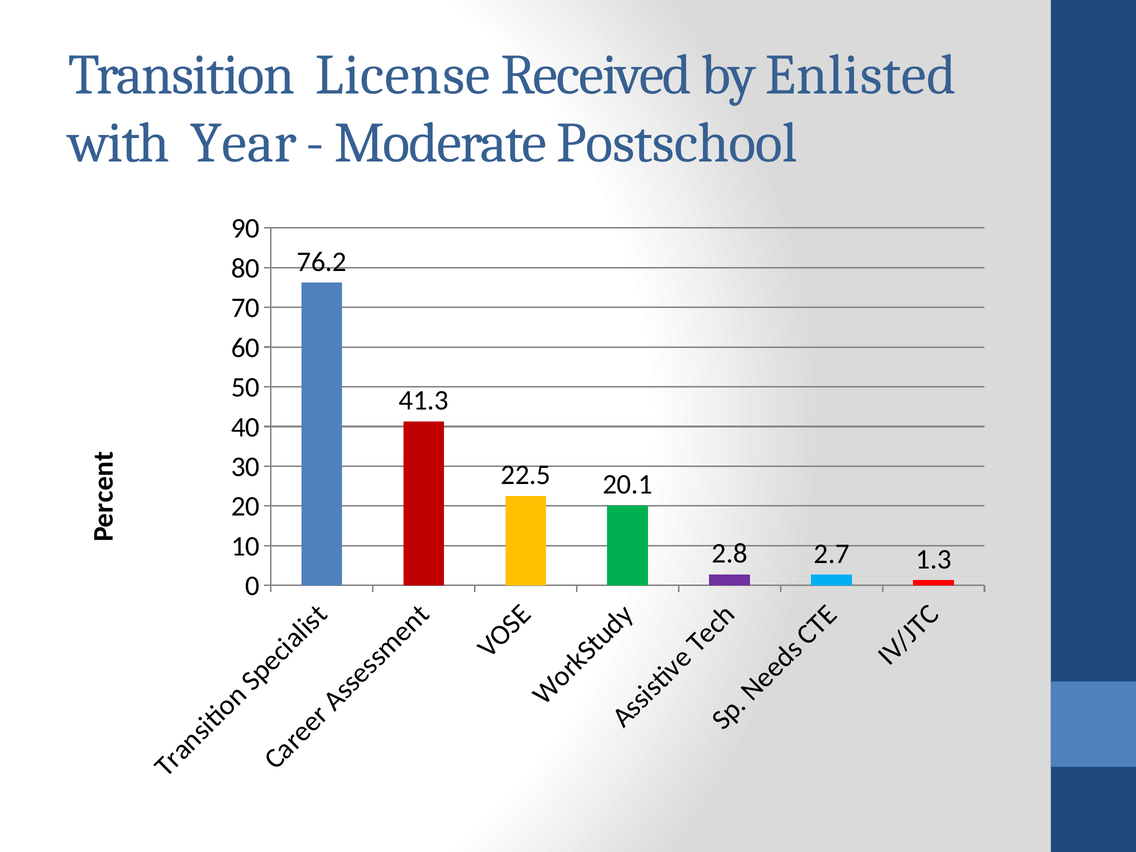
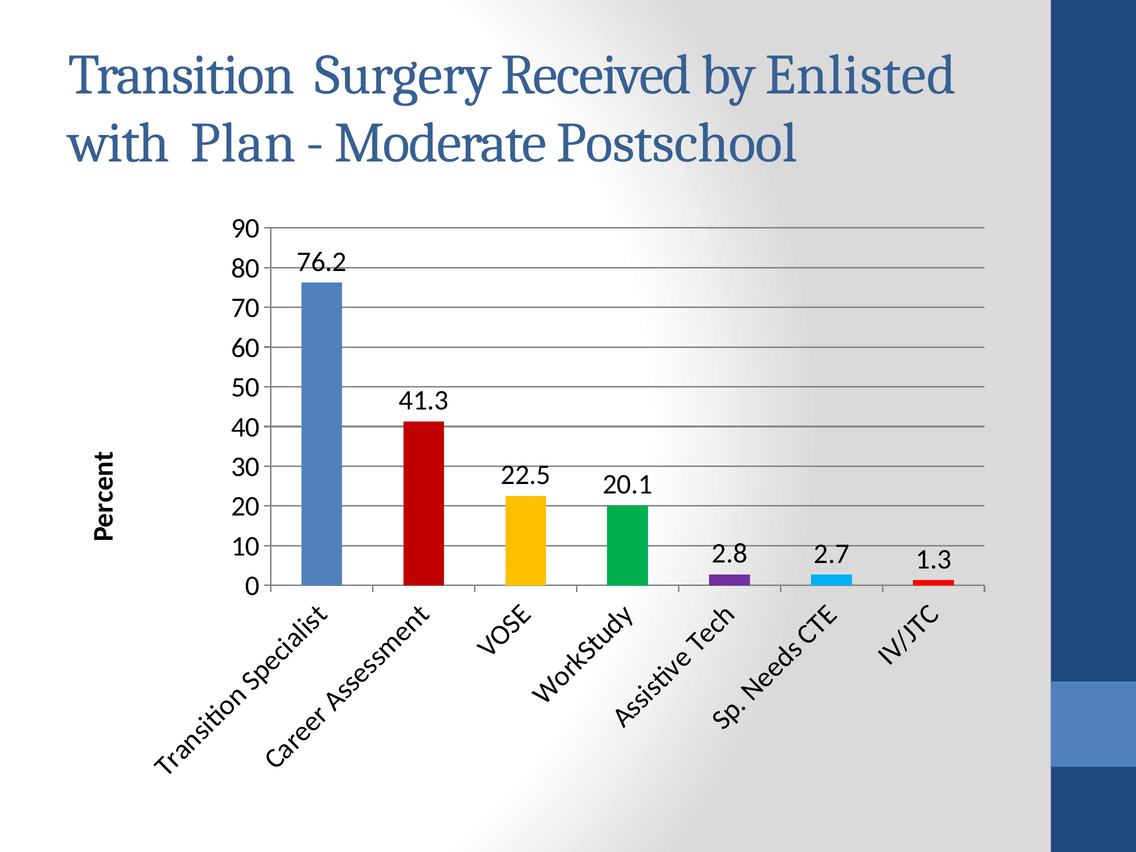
License: License -> Surgery
Year: Year -> Plan
